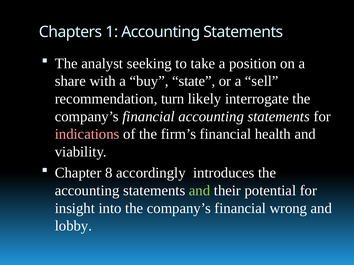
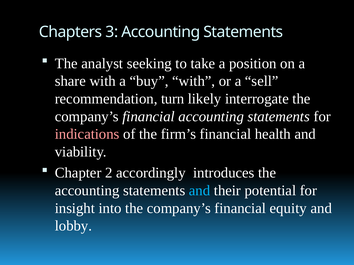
1: 1 -> 3
buy state: state -> with
8: 8 -> 2
and at (200, 191) colour: light green -> light blue
wrong: wrong -> equity
